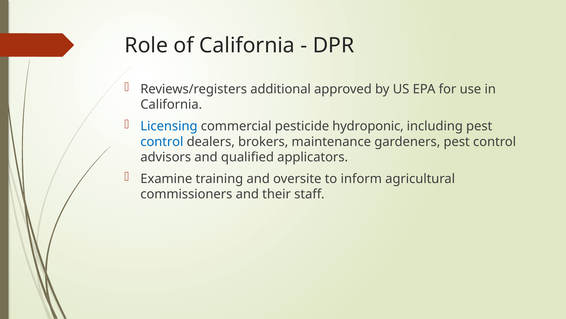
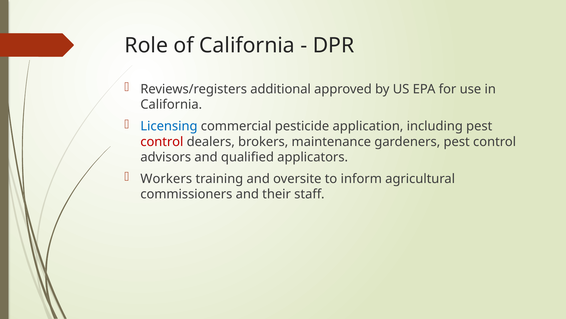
hydroponic: hydroponic -> application
control at (162, 141) colour: blue -> red
Examine: Examine -> Workers
